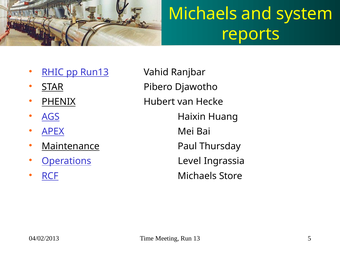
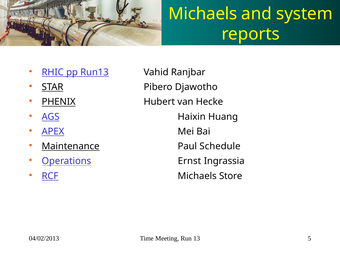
Thursday: Thursday -> Schedule
Level: Level -> Ernst
